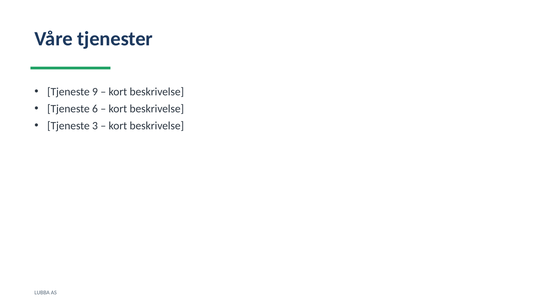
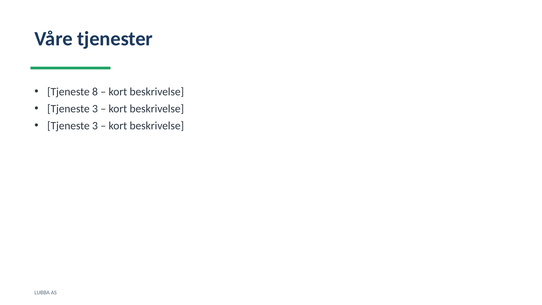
9: 9 -> 8
6 at (95, 109): 6 -> 3
